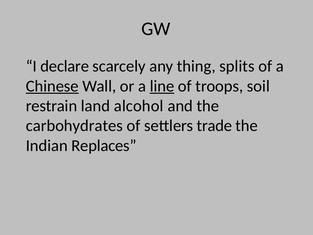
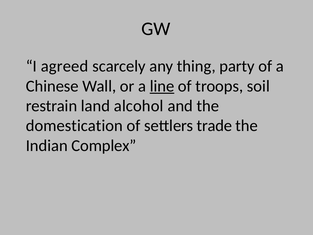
declare: declare -> agreed
splits: splits -> party
Chinese underline: present -> none
carbohydrates: carbohydrates -> domestication
Replaces: Replaces -> Complex
